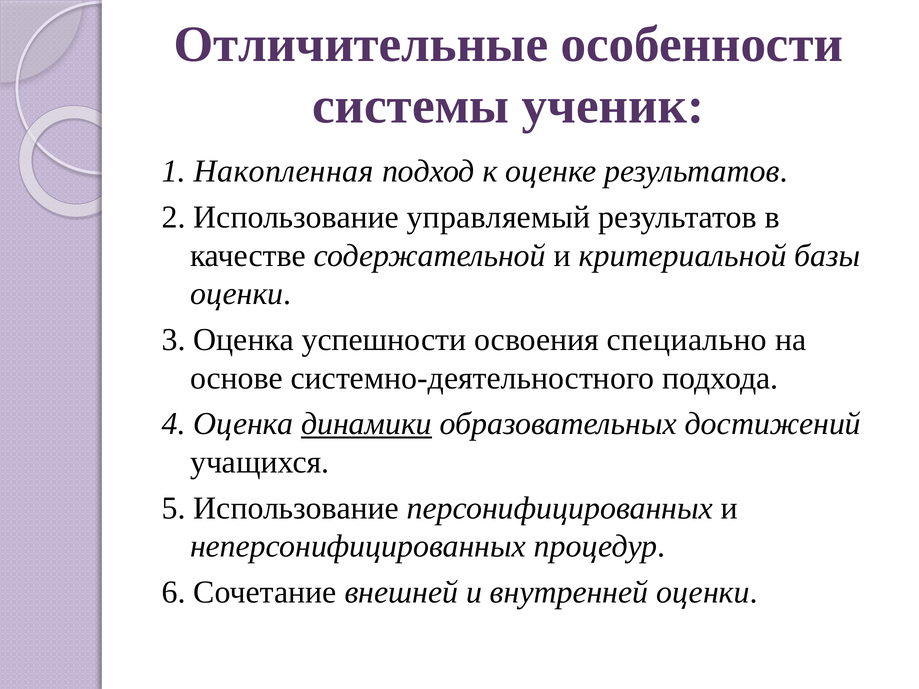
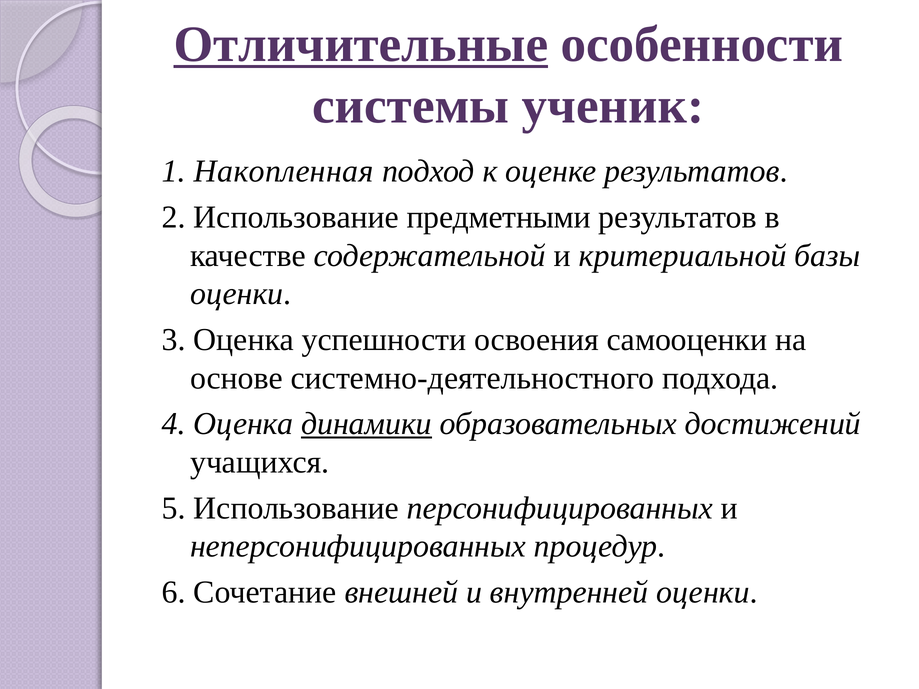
Отличительные underline: none -> present
управляемый: управляемый -> предметными
специально: специально -> самооценки
